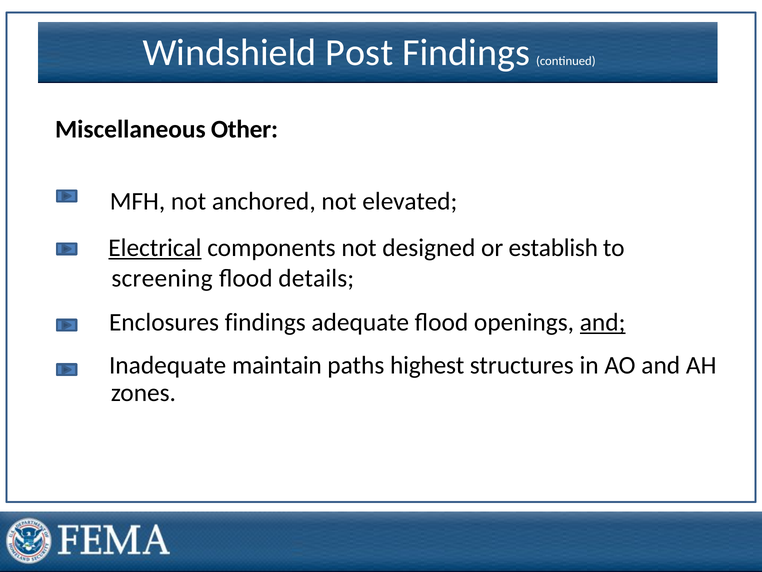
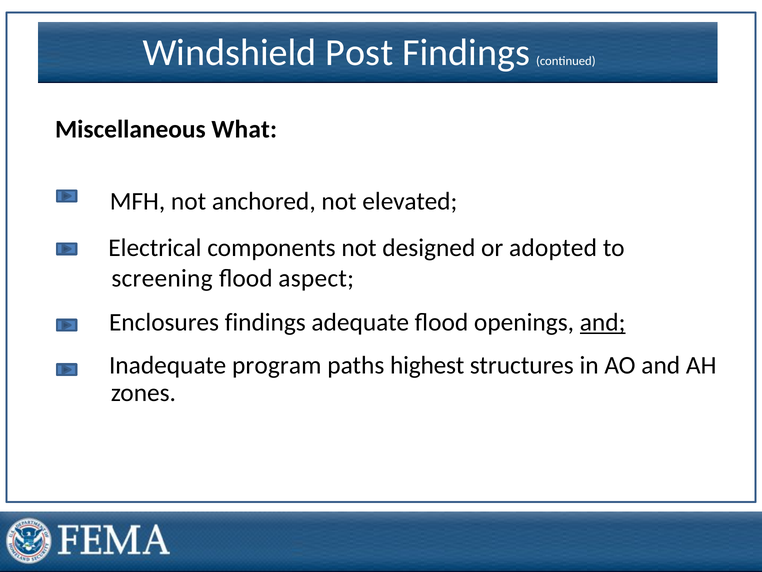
Other: Other -> What
Electrical underline: present -> none
establish: establish -> adopted
details: details -> aspect
maintain: maintain -> program
